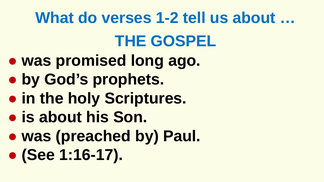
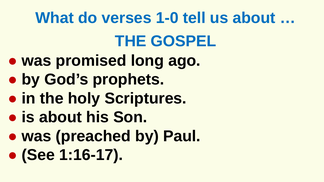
1-2: 1-2 -> 1-0
